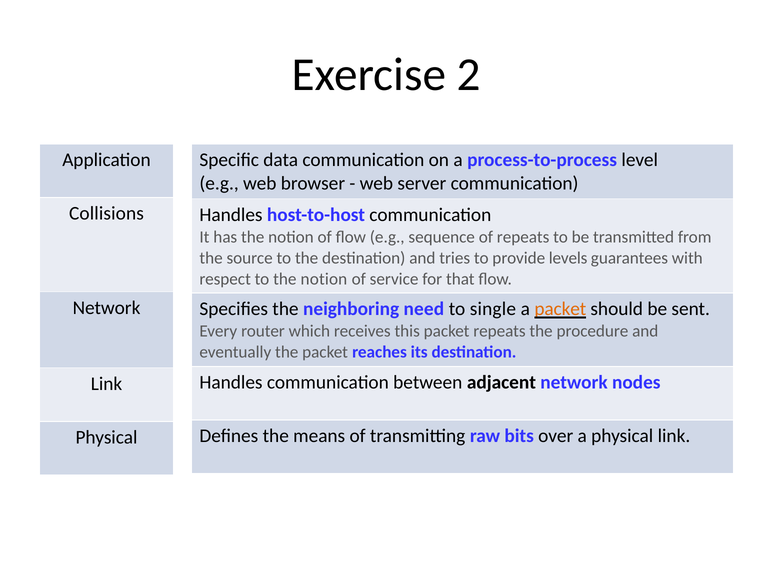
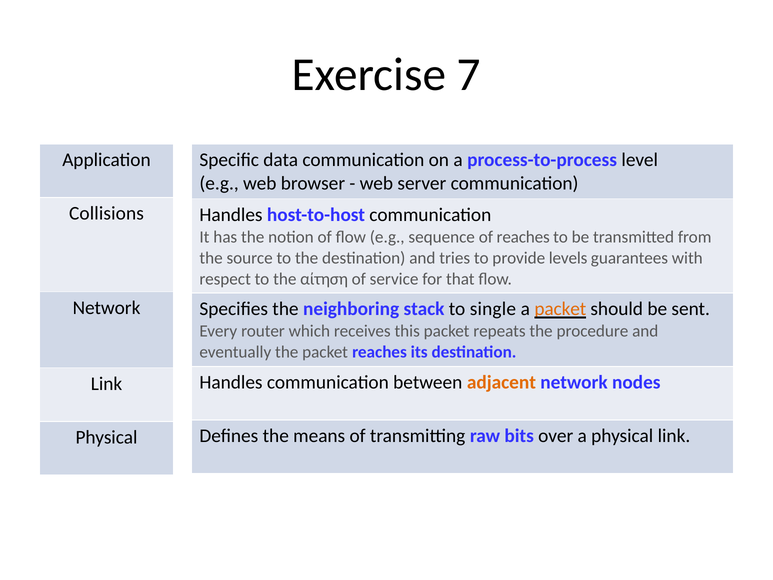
2: 2 -> 7
of repeats: repeats -> reaches
to the notion: notion -> αίτηση
need: need -> stack
adjacent colour: black -> orange
